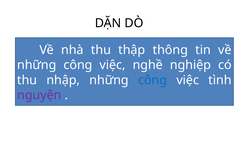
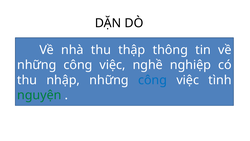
nguyện colour: purple -> green
